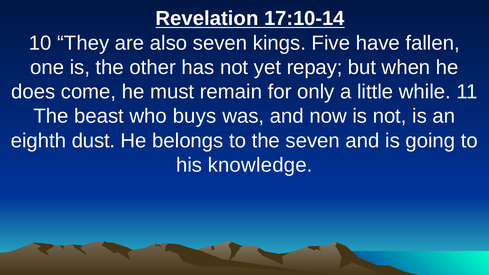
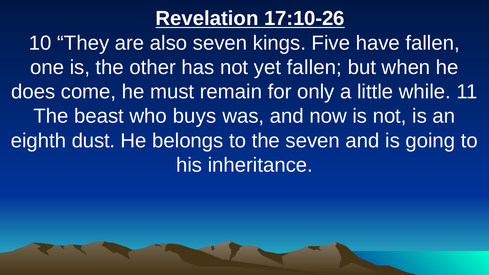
17:10-14: 17:10-14 -> 17:10-26
yet repay: repay -> fallen
knowledge: knowledge -> inheritance
